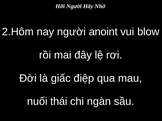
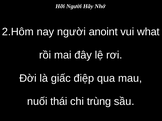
blow: blow -> what
ngàn: ngàn -> trùng
